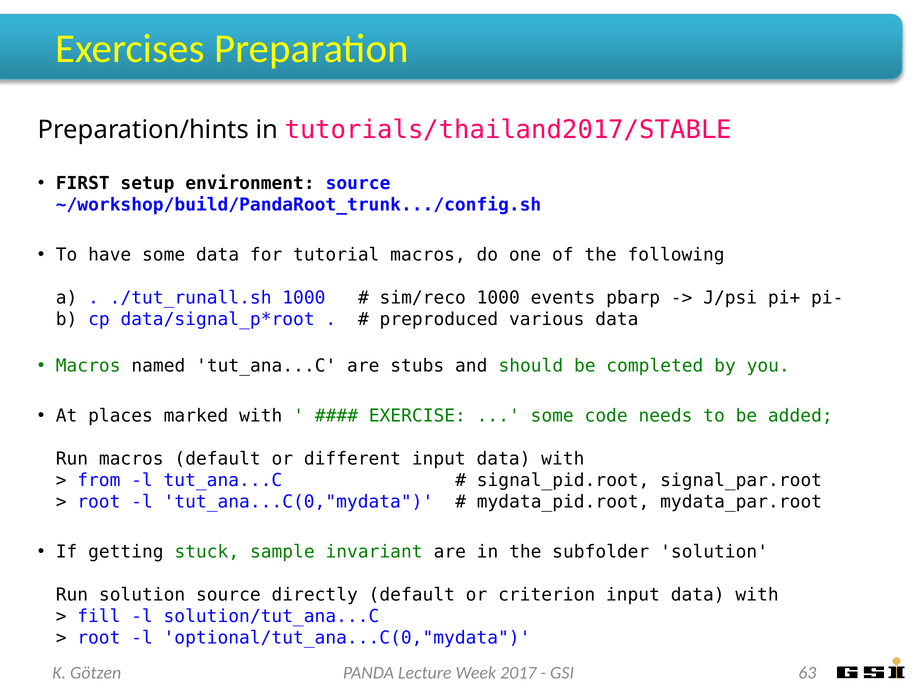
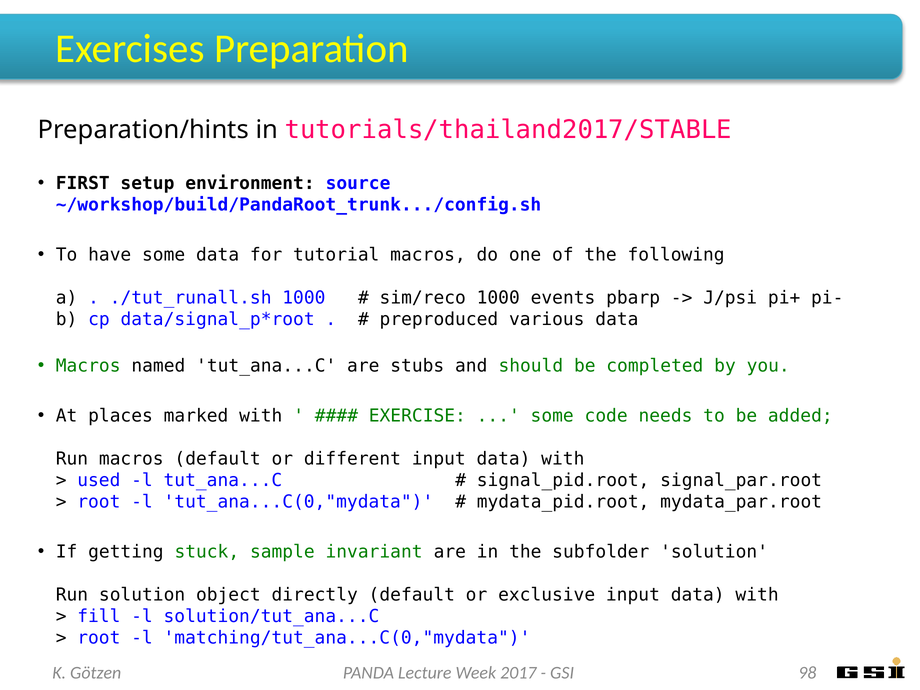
from: from -> used
solution source: source -> object
criterion: criterion -> exclusive
optional/tut_ana...C(0,"mydata: optional/tut_ana...C(0,"mydata -> matching/tut_ana...C(0,"mydata
63: 63 -> 98
